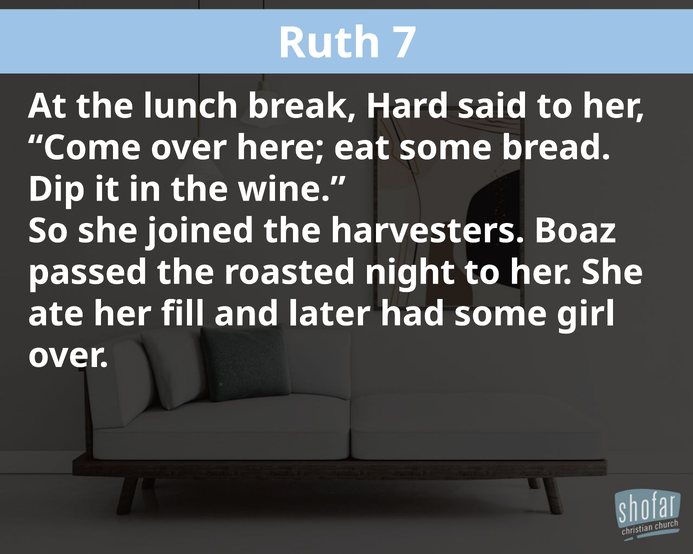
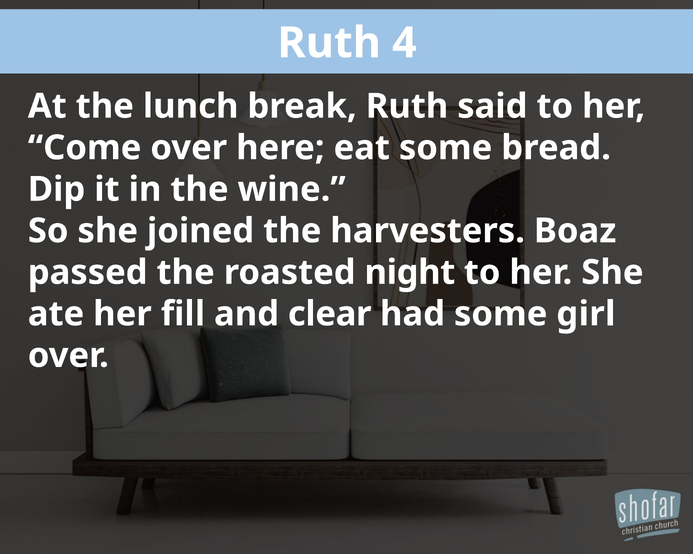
7: 7 -> 4
break Hard: Hard -> Ruth
later: later -> clear
